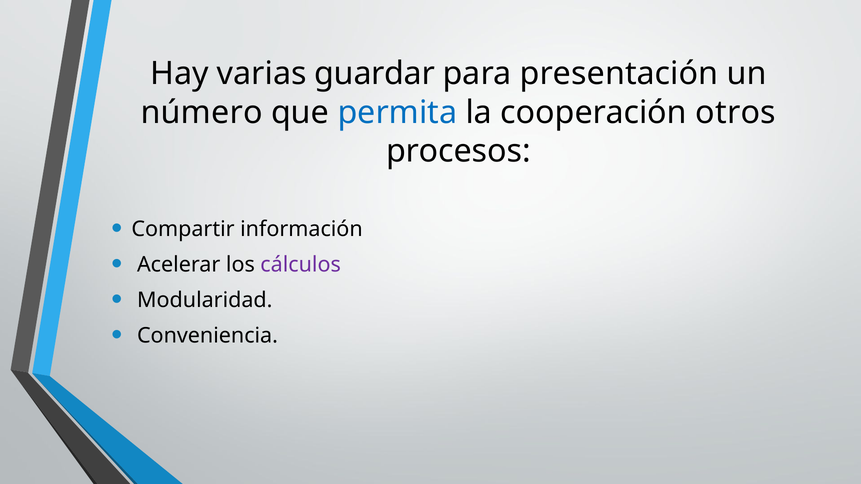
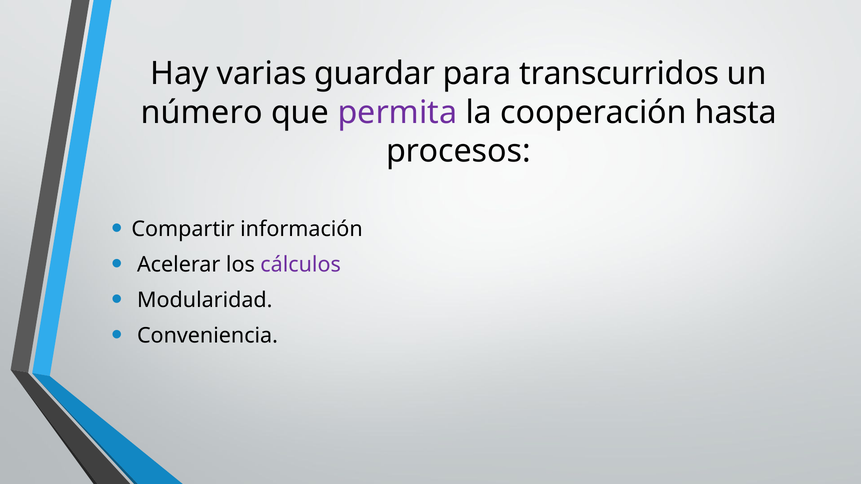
presentación: presentación -> transcurridos
permita colour: blue -> purple
otros: otros -> hasta
